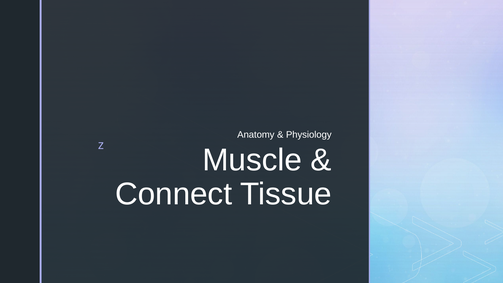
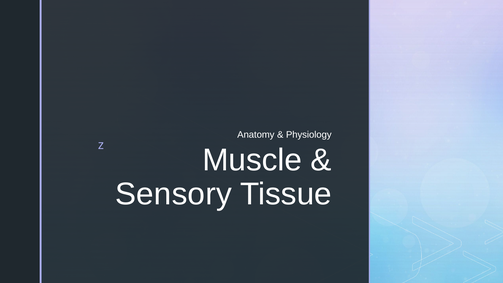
Connect: Connect -> Sensory
